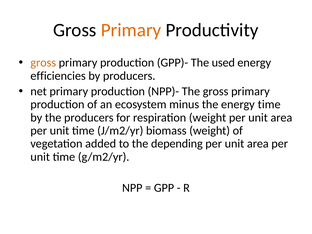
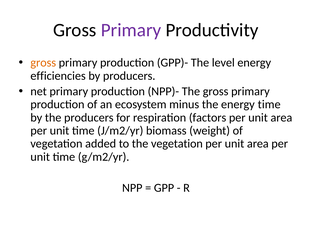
Primary at (131, 30) colour: orange -> purple
used: used -> level
respiration weight: weight -> factors
the depending: depending -> vegetation
